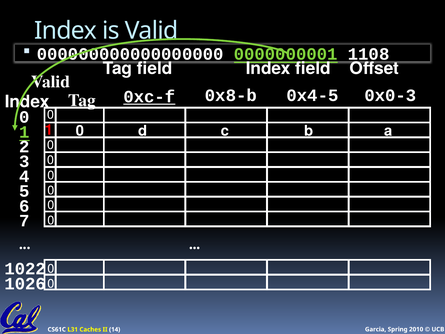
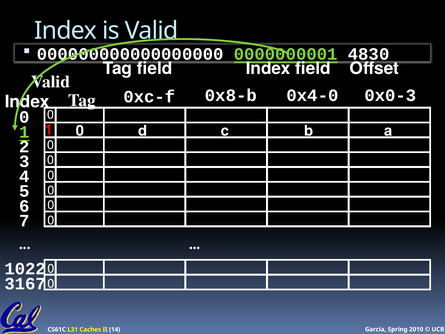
1108: 1108 -> 4830
0xc-f underline: present -> none
0x4-5: 0x4-5 -> 0x4-0
1026: 1026 -> 3167
